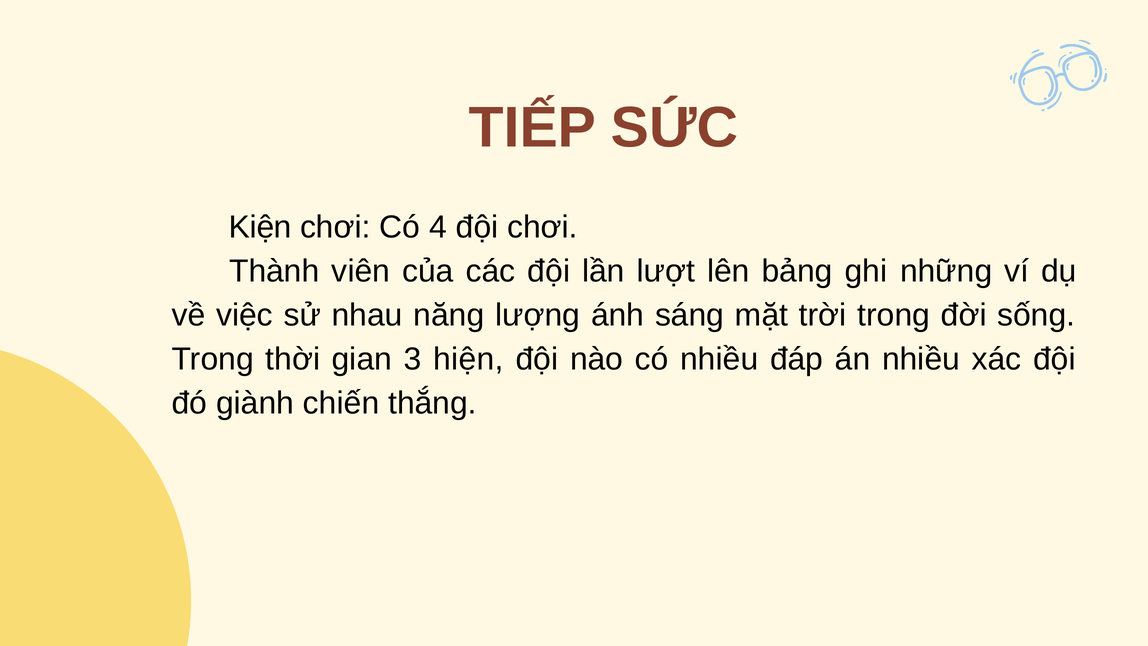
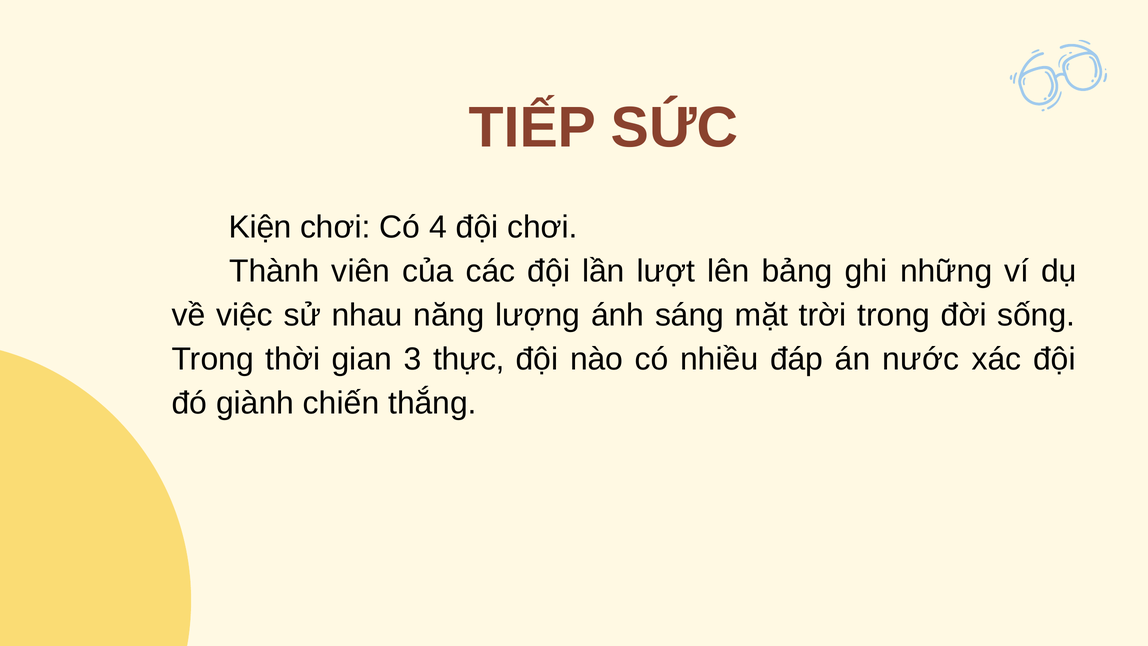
hiện: hiện -> thực
án nhiều: nhiều -> nước
